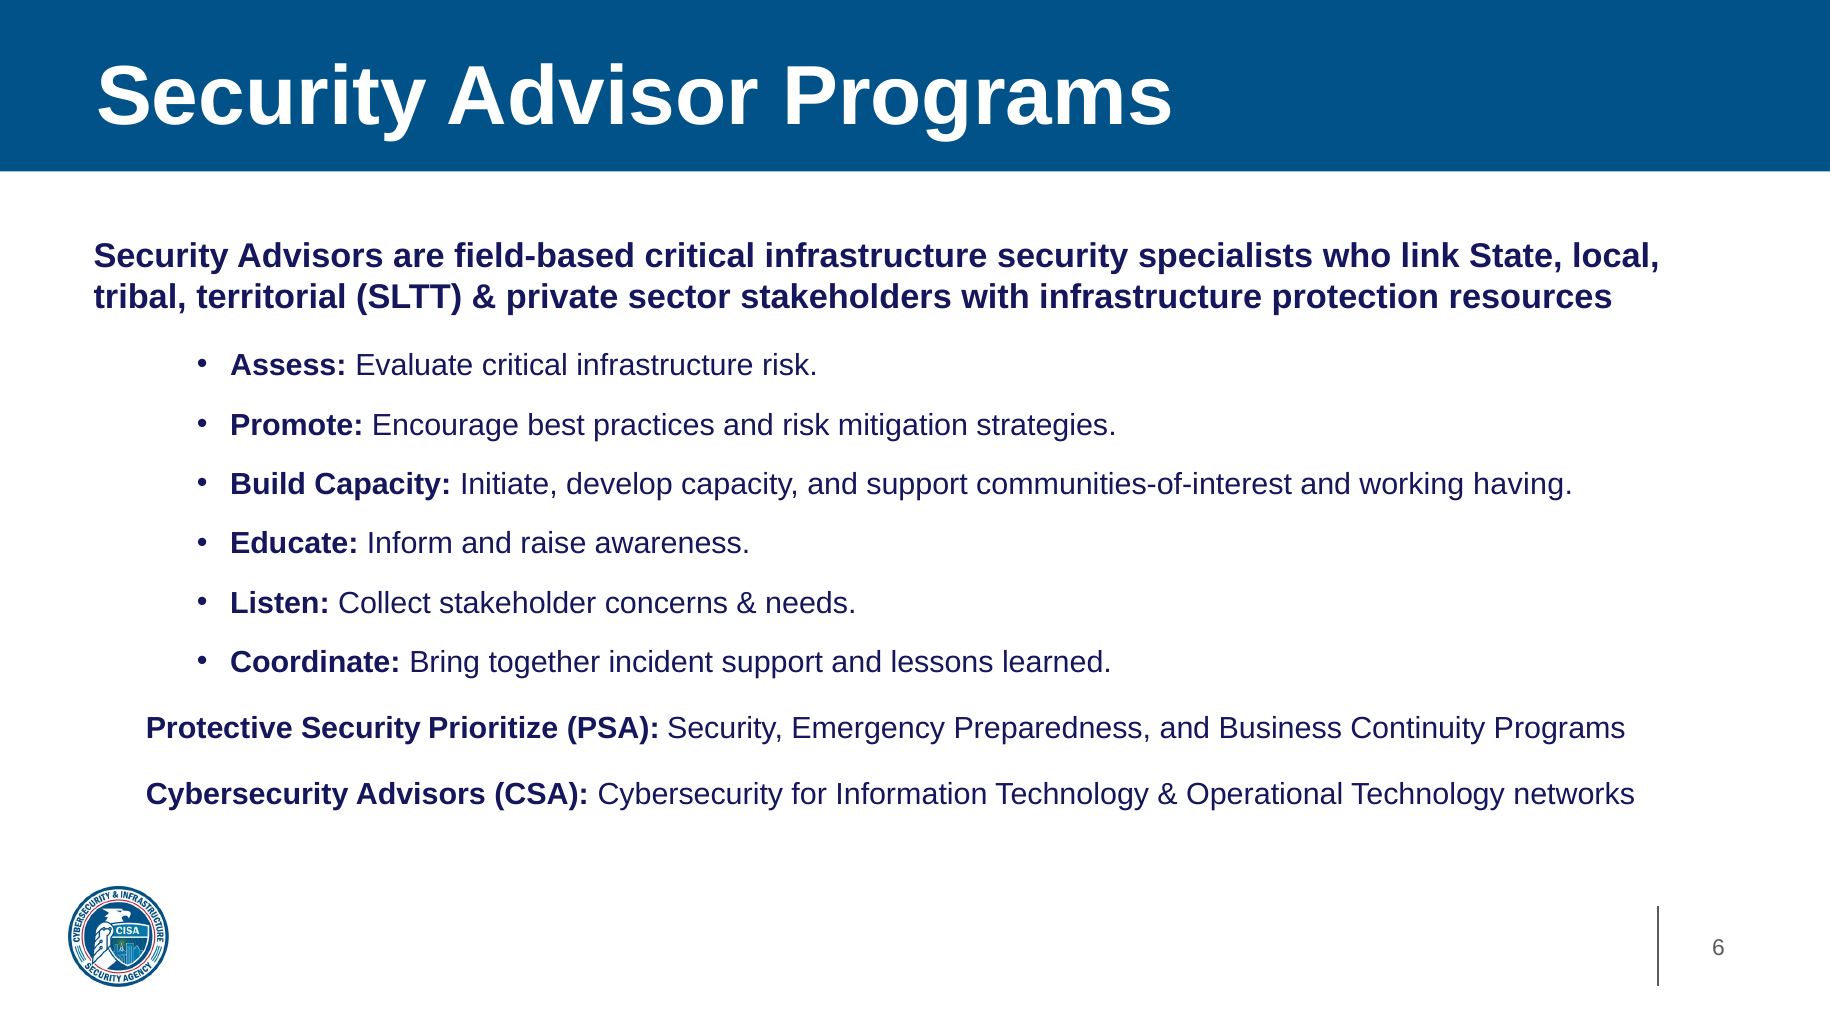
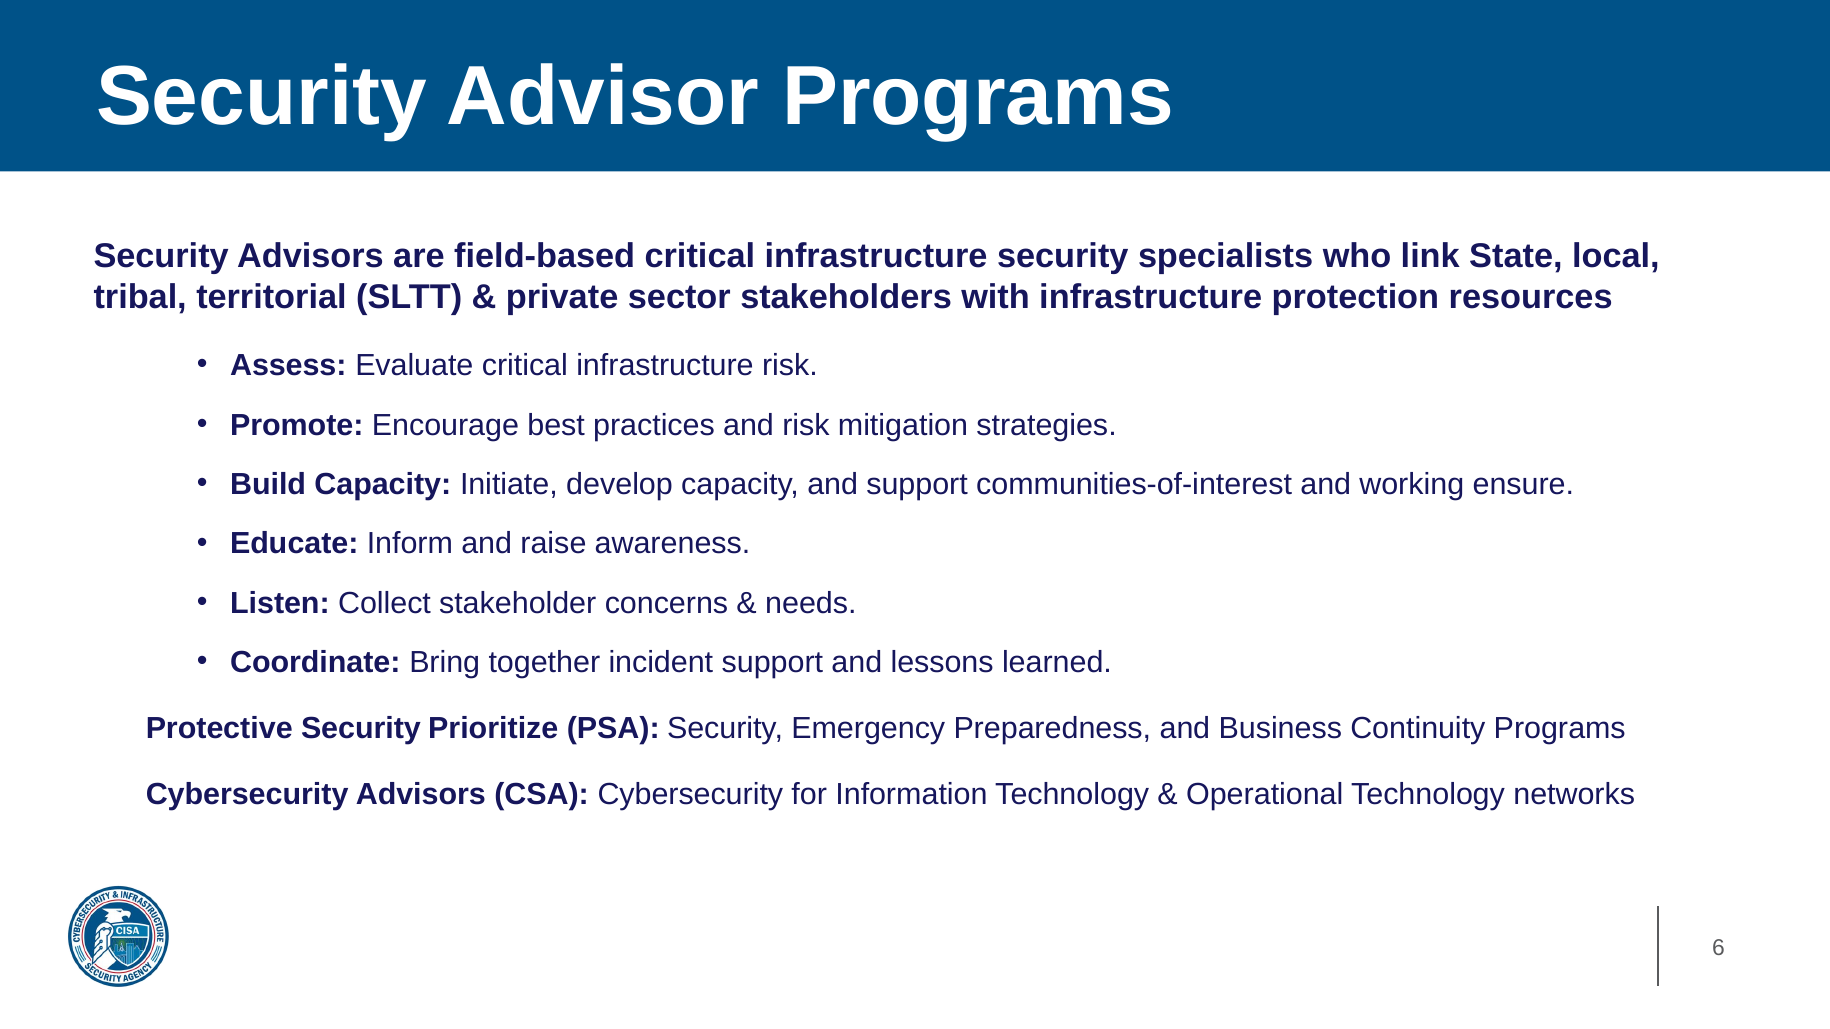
having: having -> ensure
